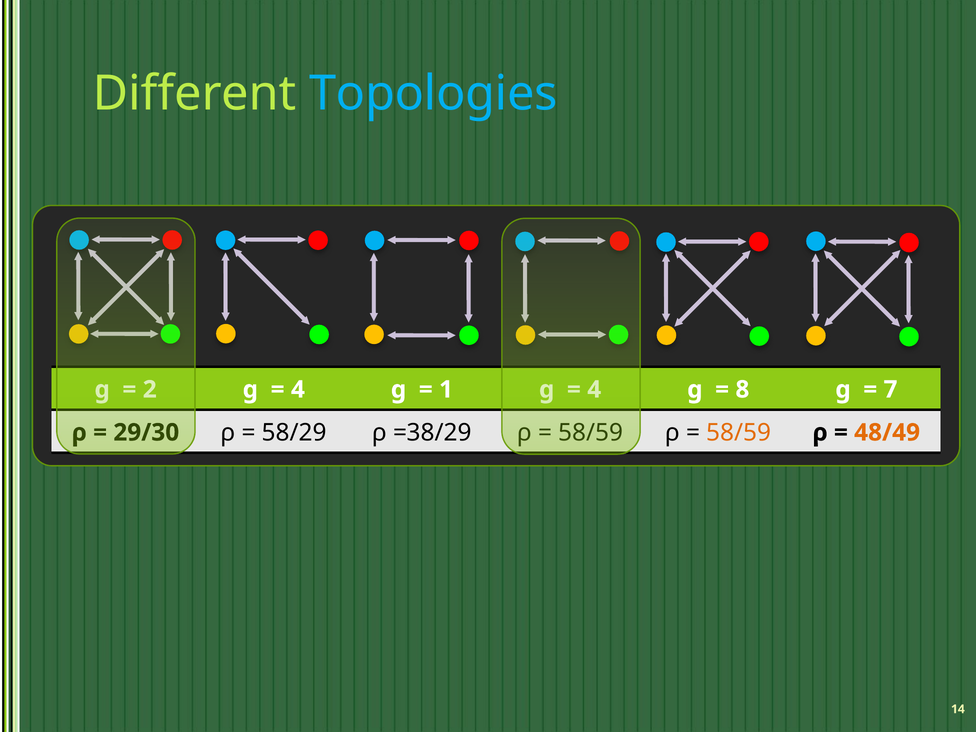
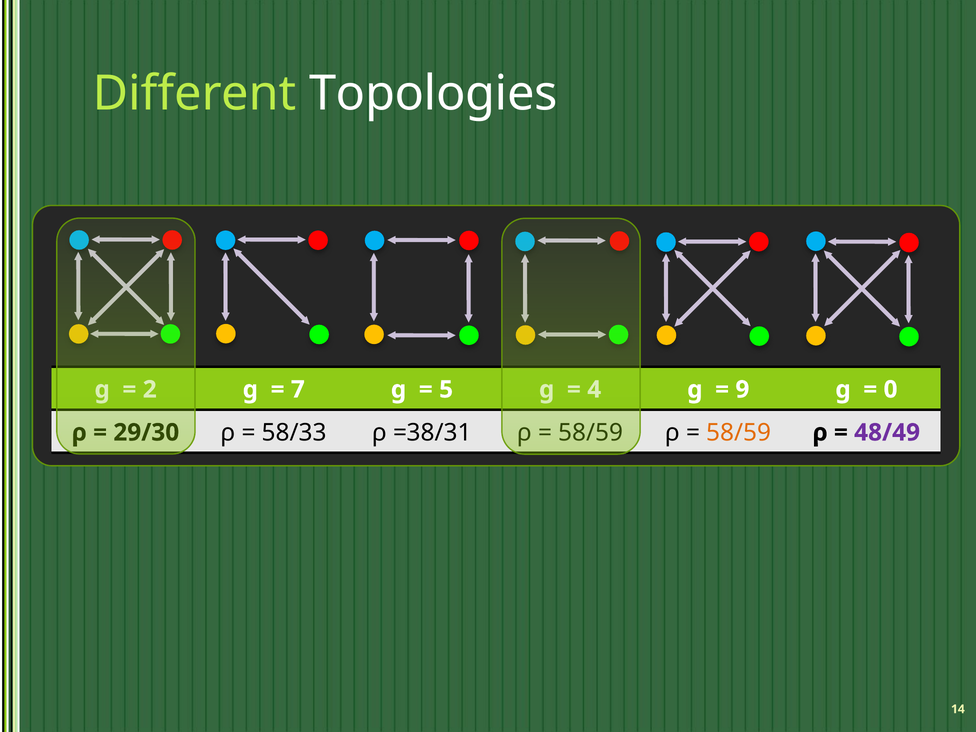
Topologies colour: light blue -> white
4 at (298, 390): 4 -> 7
1: 1 -> 5
8: 8 -> 9
7: 7 -> 0
58/29: 58/29 -> 58/33
=38/29: =38/29 -> =38/31
48/49 colour: orange -> purple
